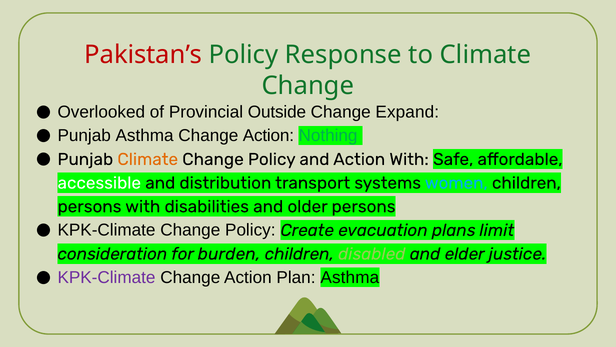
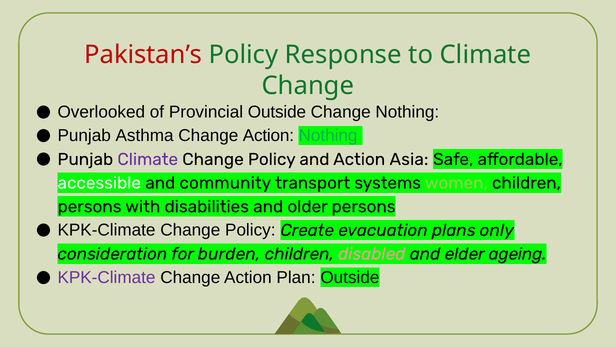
Change Expand: Expand -> Nothing
Climate at (148, 159) colour: orange -> purple
Action With: With -> Asia
distribution: distribution -> community
women colour: light blue -> light green
limit: limit -> only
disabled colour: light green -> pink
justice: justice -> ageing
Plan Asthma: Asthma -> Outside
